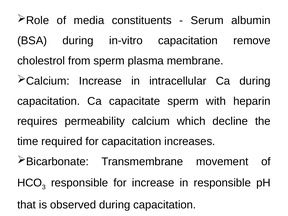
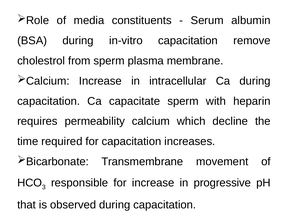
in responsible: responsible -> progressive
